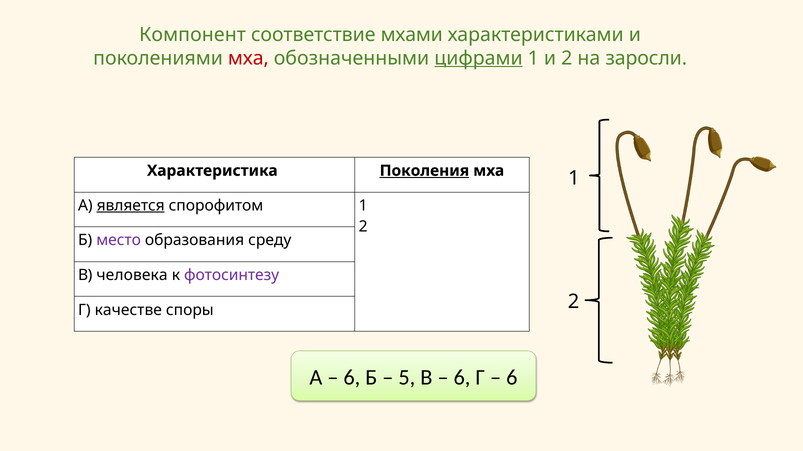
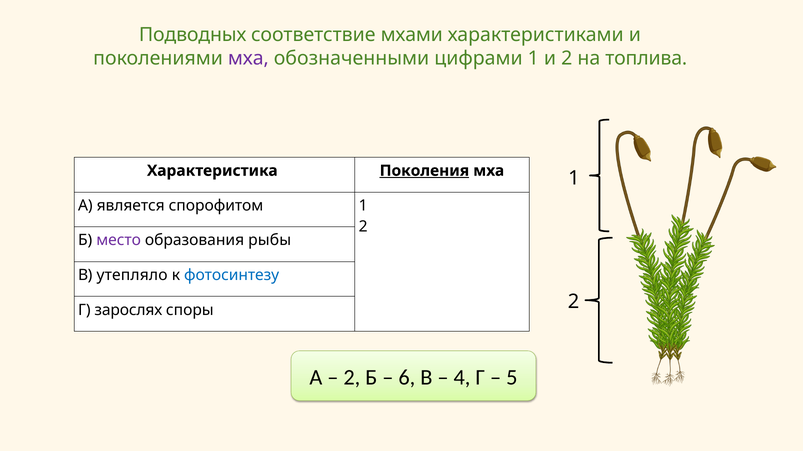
Компонент: Компонент -> Подводных
мха at (248, 58) colour: red -> purple
цифрами underline: present -> none
заросли: заросли -> топлива
является underline: present -> none
среду: среду -> рыбы
человека: человека -> утепляло
фотосинтезу colour: purple -> blue
качестве: качестве -> зарослях
6 at (352, 378): 6 -> 2
5: 5 -> 6
6 at (462, 378): 6 -> 4
6 at (512, 378): 6 -> 5
